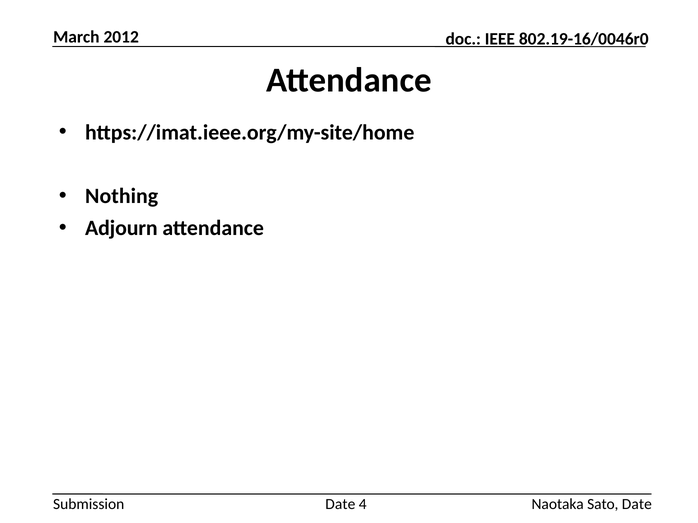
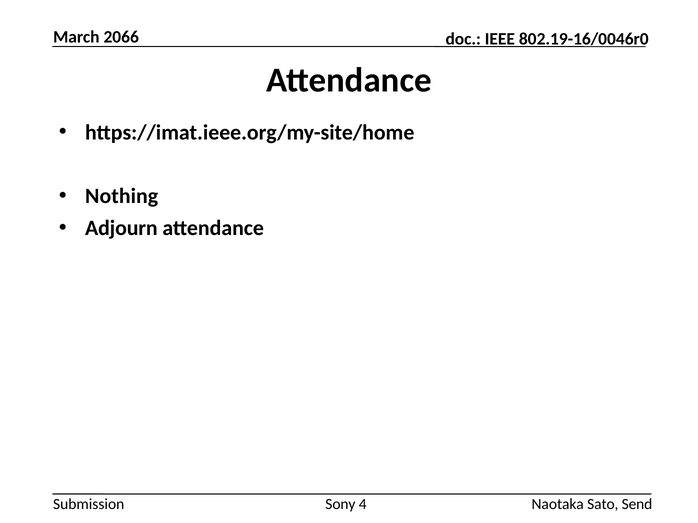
2012: 2012 -> 2066
Date at (340, 505): Date -> Sony
Sato Date: Date -> Send
